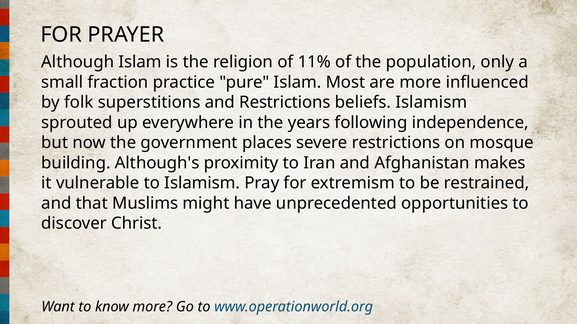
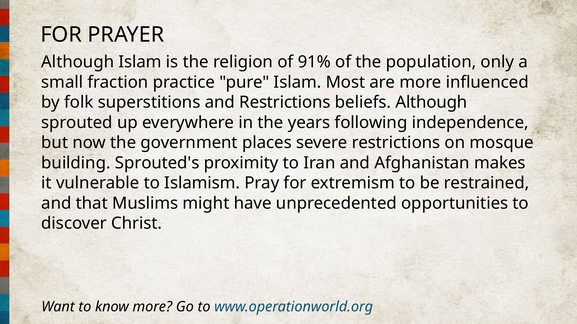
11%: 11% -> 91%
beliefs Islamism: Islamism -> Although
Although's: Although's -> Sprouted's
